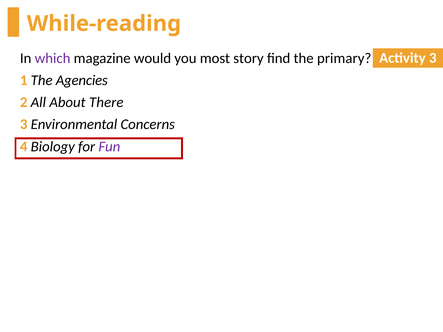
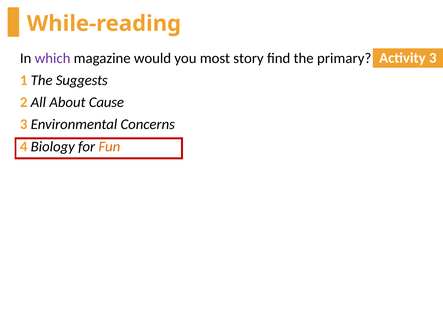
Agencies: Agencies -> Suggests
There: There -> Cause
Fun colour: purple -> orange
